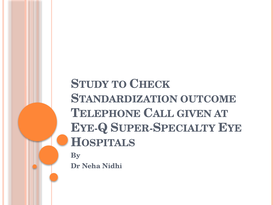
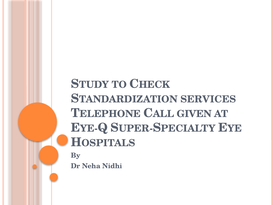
OUTCOME: OUTCOME -> SERVICES
